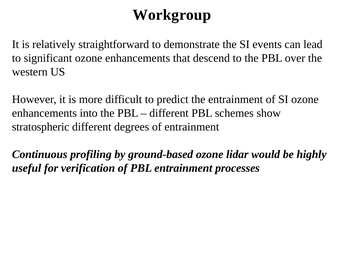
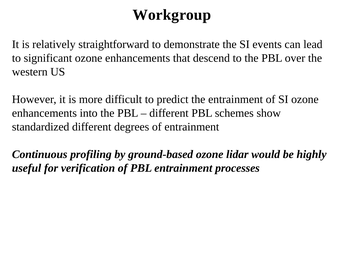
stratospheric: stratospheric -> standardized
